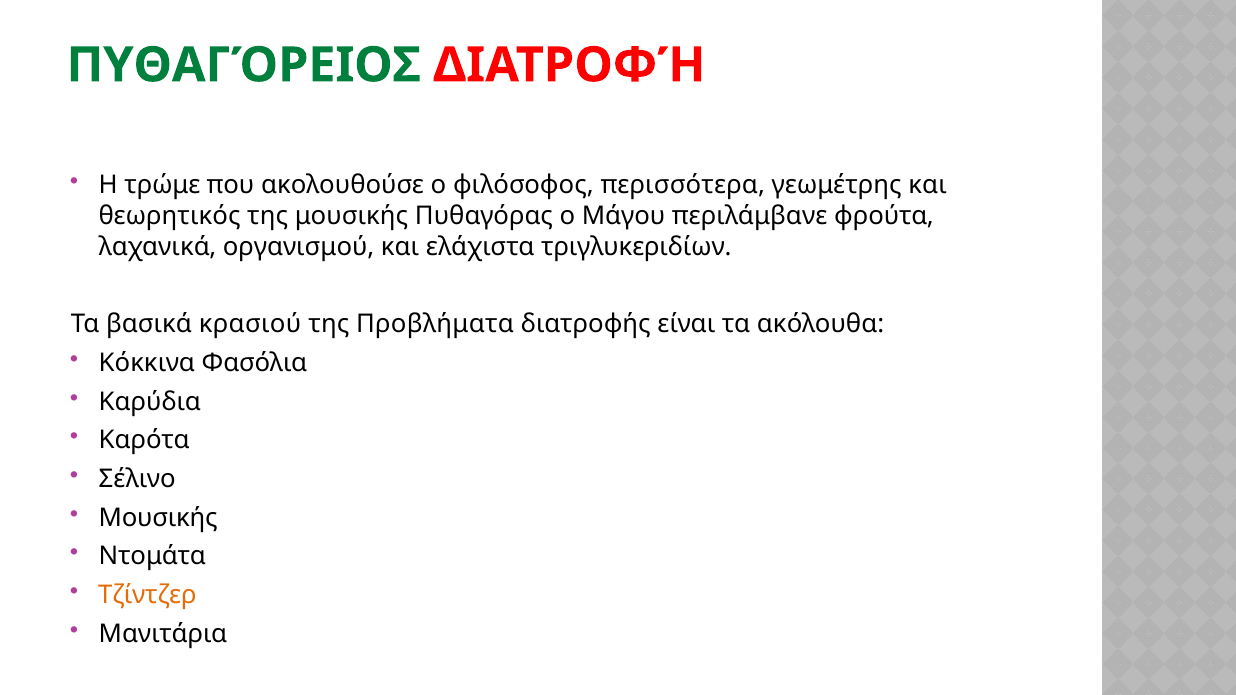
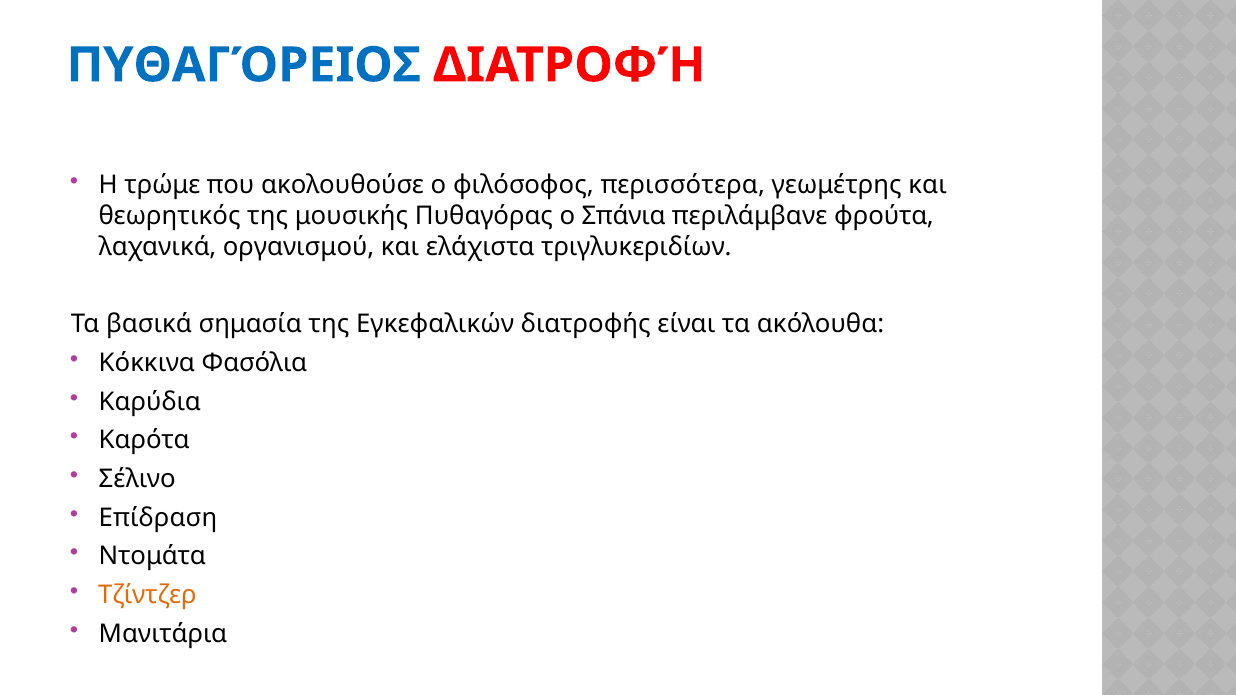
ΠΥΘΑΓΌΡΕΙΟΣ colour: green -> blue
Μάγου: Μάγου -> Σπάνια
κρασιού: κρασιού -> σημασία
Προβλήματα: Προβλήματα -> Εγκεφαλικών
Μουσικής at (158, 518): Μουσικής -> Επίδραση
